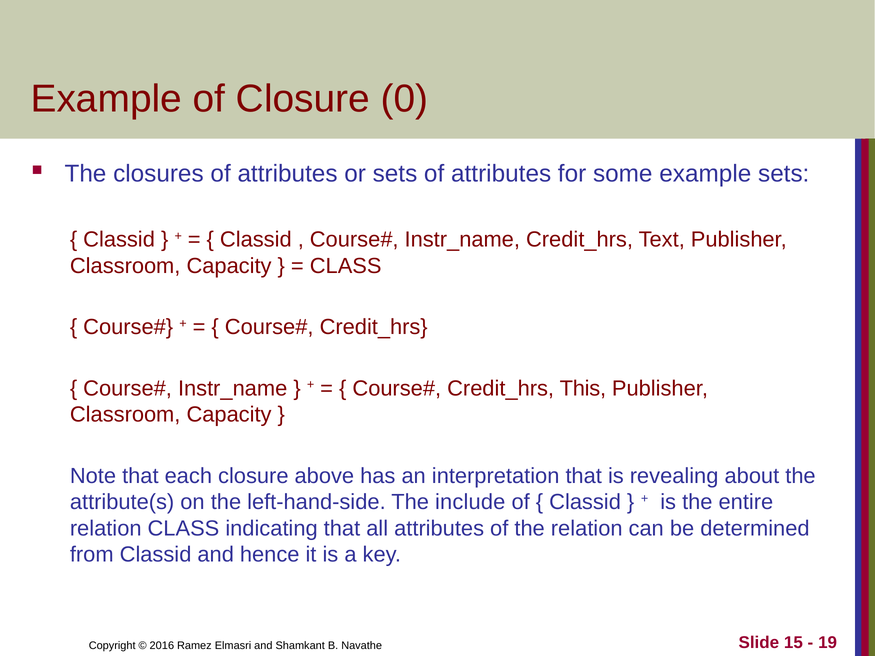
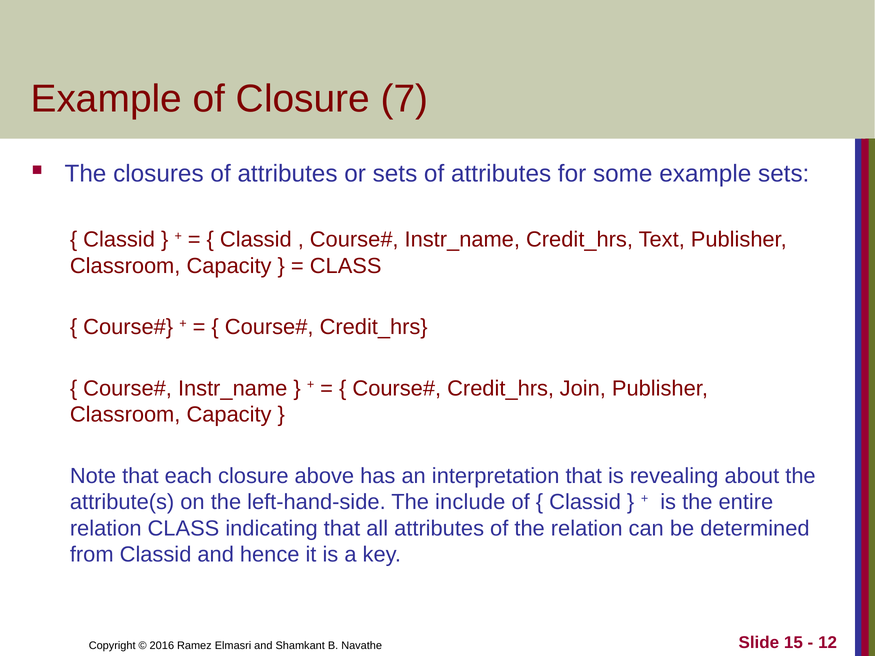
0: 0 -> 7
This: This -> Join
19: 19 -> 12
